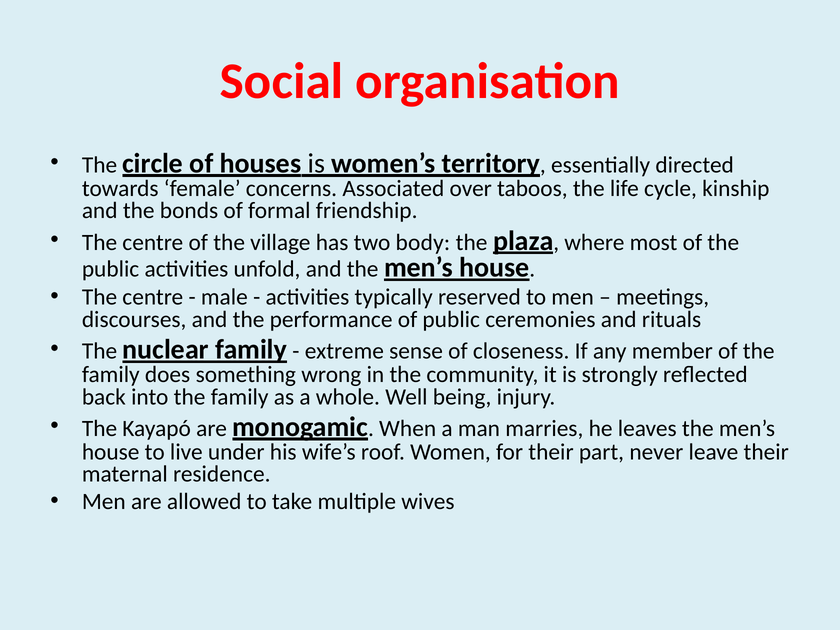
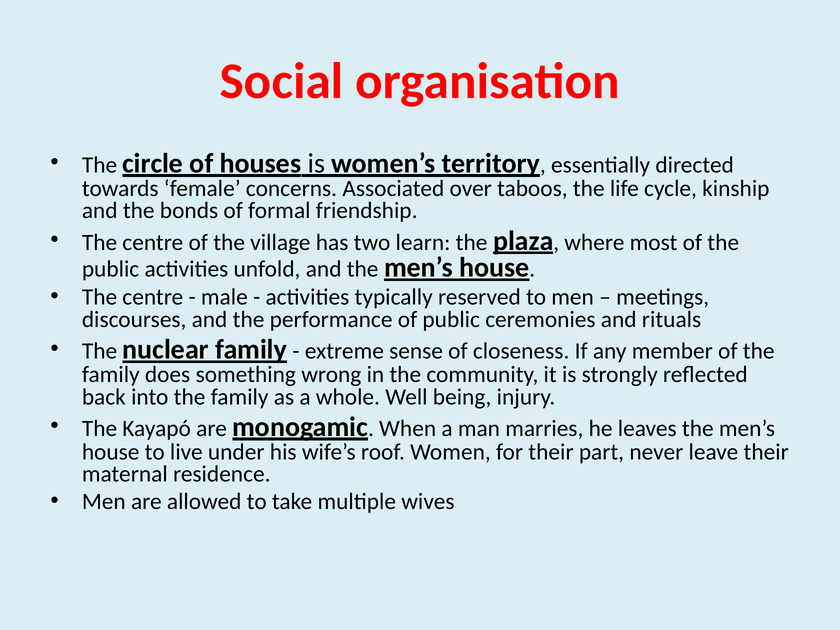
body: body -> learn
